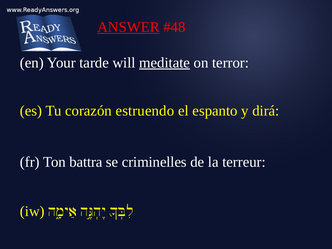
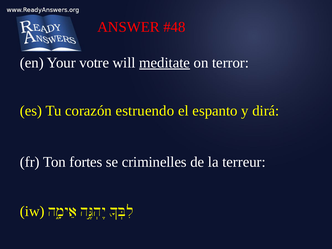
ANSWER underline: present -> none
tarde: tarde -> votre
battra: battra -> fortes
